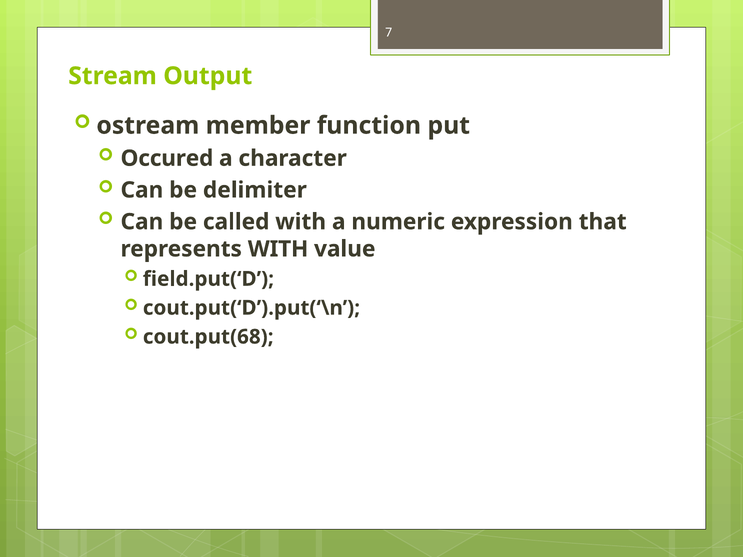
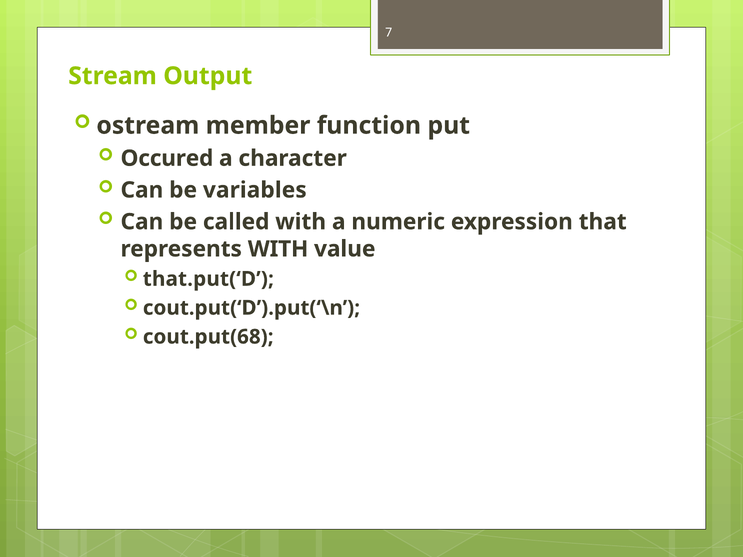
delimiter: delimiter -> variables
field.put(‘D: field.put(‘D -> that.put(‘D
